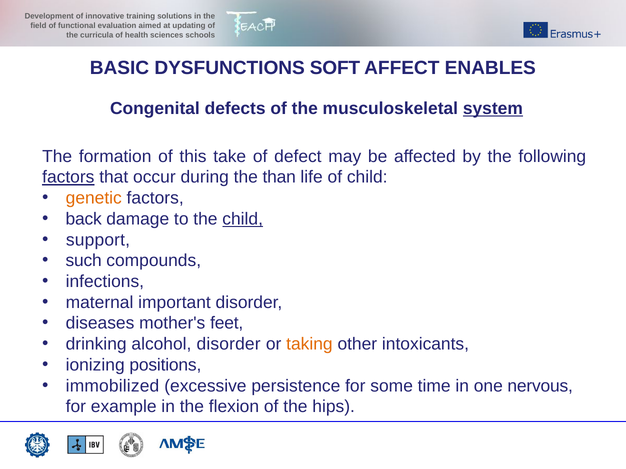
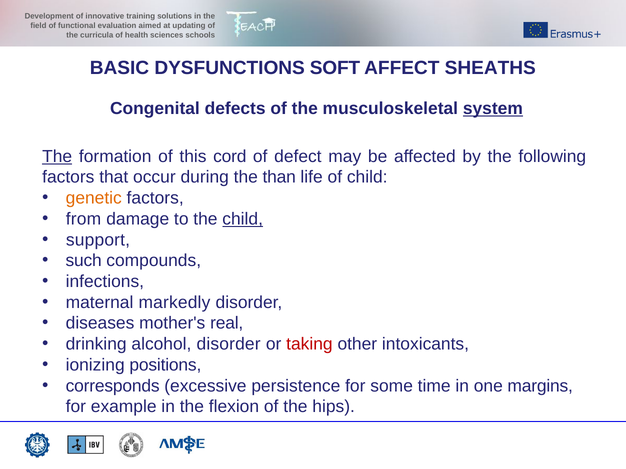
ENABLES: ENABLES -> SHEATHS
The at (57, 157) underline: none -> present
take: take -> cord
factors at (68, 177) underline: present -> none
back: back -> from
important: important -> markedly
feet: feet -> real
taking colour: orange -> red
immobilized: immobilized -> corresponds
nervous: nervous -> margins
